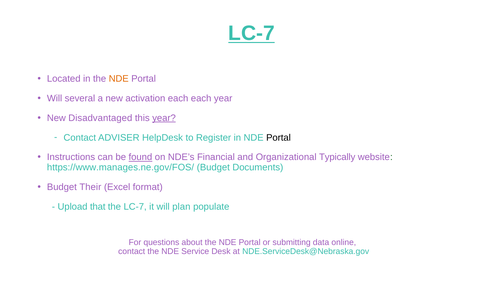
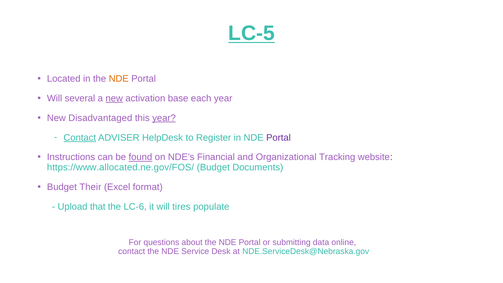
LC-7 at (252, 33): LC-7 -> LC-5
new at (114, 98) underline: none -> present
activation each: each -> base
Contact at (80, 138) underline: none -> present
Portal at (279, 138) colour: black -> purple
Typically: Typically -> Tracking
https://www.manages.ne.gov/FOS/: https://www.manages.ne.gov/FOS/ -> https://www.allocated.ne.gov/FOS/
the LC-7: LC-7 -> LC-6
plan: plan -> tires
